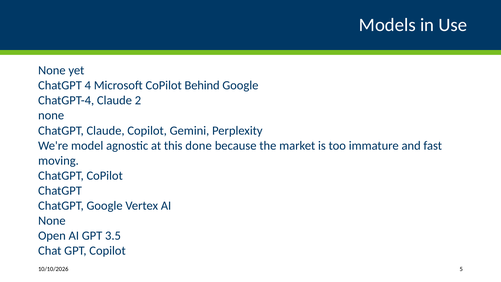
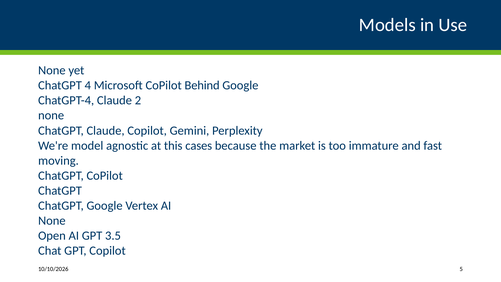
done: done -> cases
